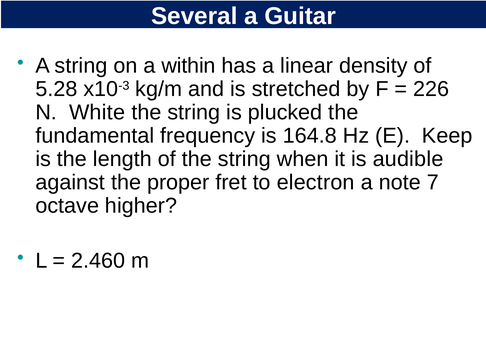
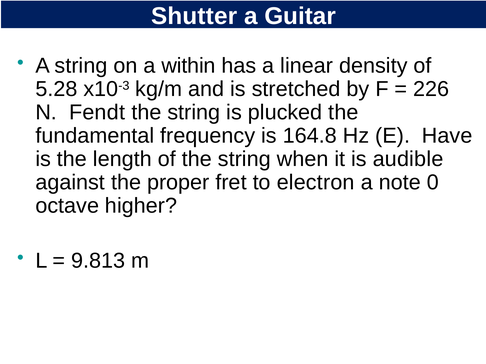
Several: Several -> Shutter
White: White -> Fendt
Keep: Keep -> Have
7: 7 -> 0
2.460: 2.460 -> 9.813
